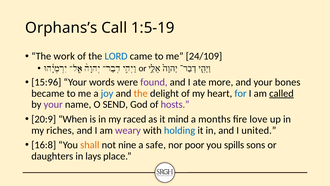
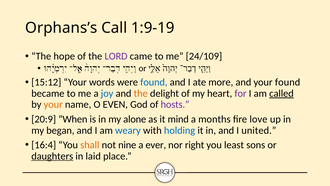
1:5-19: 1:5-19 -> 1:9-19
work: work -> hope
LORD colour: blue -> purple
15:96: 15:96 -> 15:12
found at (154, 82) colour: purple -> blue
your bones: bones -> found
for colour: blue -> purple
your at (53, 104) colour: purple -> orange
SEND: SEND -> EVEN
raced: raced -> alone
riches: riches -> began
weary colour: purple -> blue
16:8: 16:8 -> 16:4
safe: safe -> ever
poor: poor -> right
spills: spills -> least
daughters underline: none -> present
lays: lays -> laid
